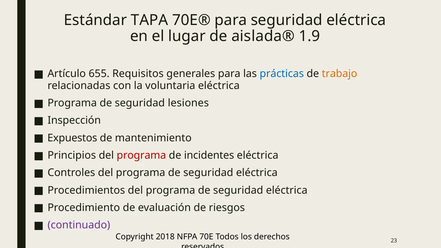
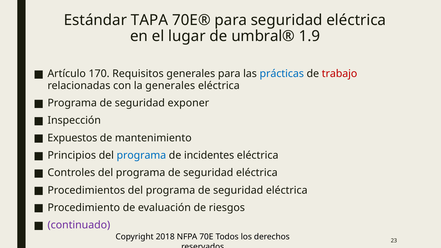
aislada®: aislada® -> umbral®
655: 655 -> 170
trabajo colour: orange -> red
la voluntaria: voluntaria -> generales
lesiones: lesiones -> exponer
programa at (141, 155) colour: red -> blue
